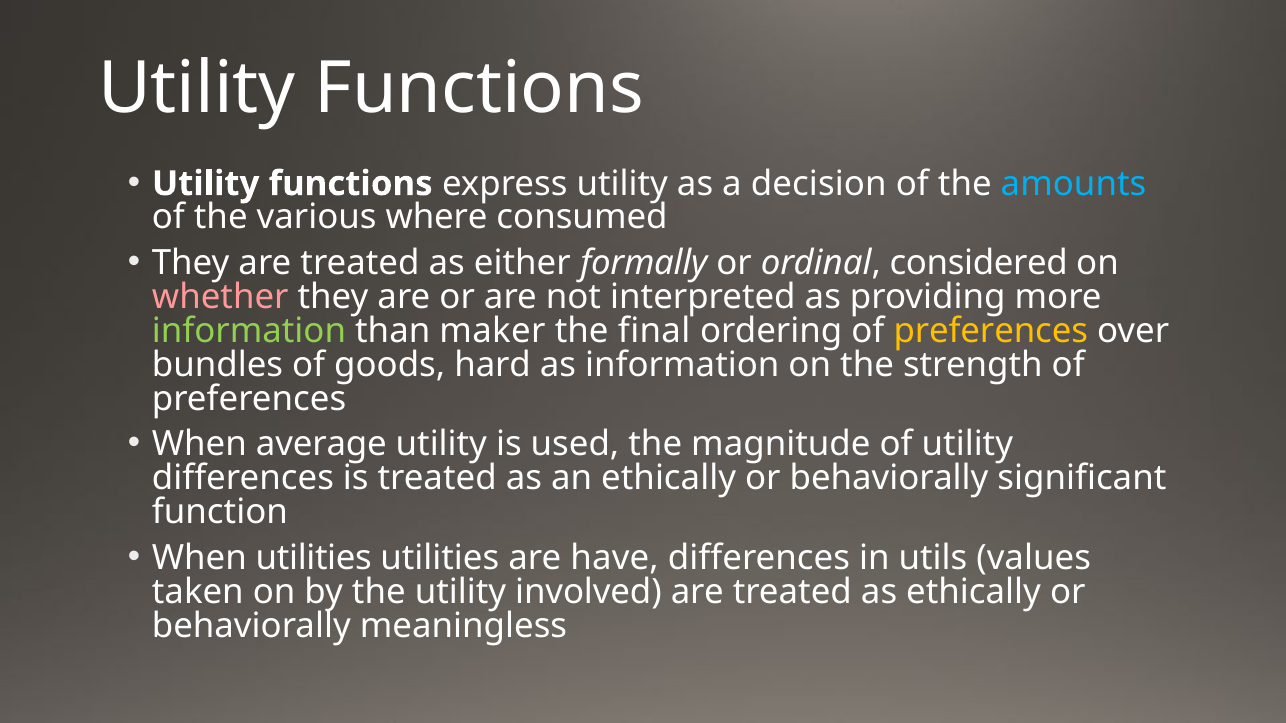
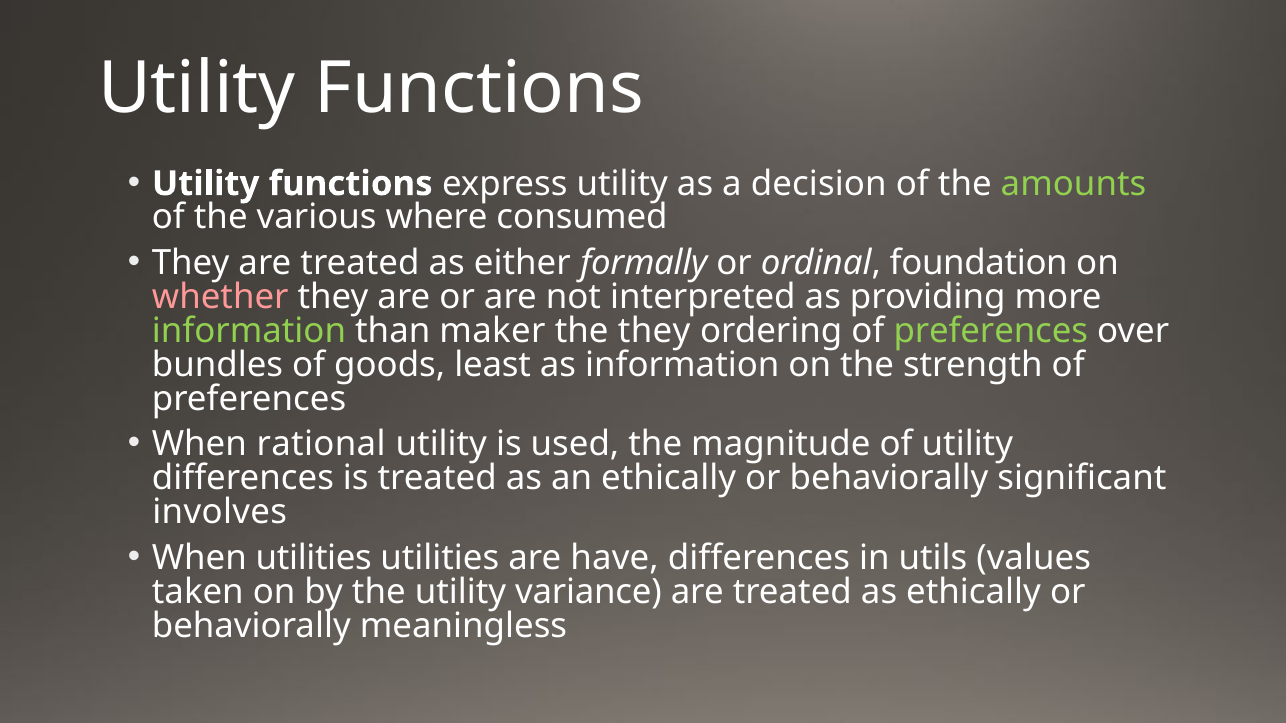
amounts colour: light blue -> light green
considered: considered -> foundation
the final: final -> they
preferences at (991, 331) colour: yellow -> light green
hard: hard -> least
average: average -> rational
function: function -> involves
involved: involved -> variance
